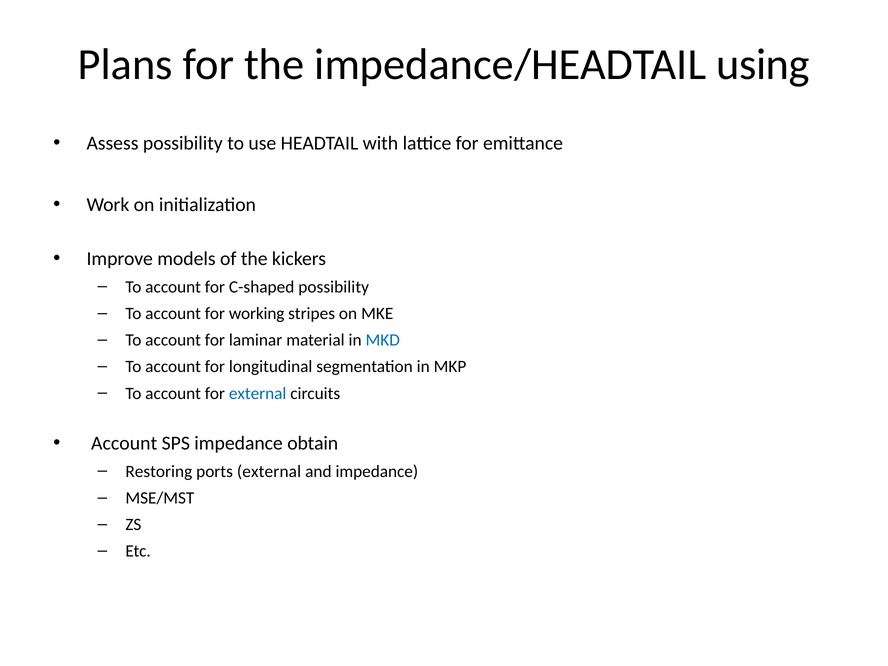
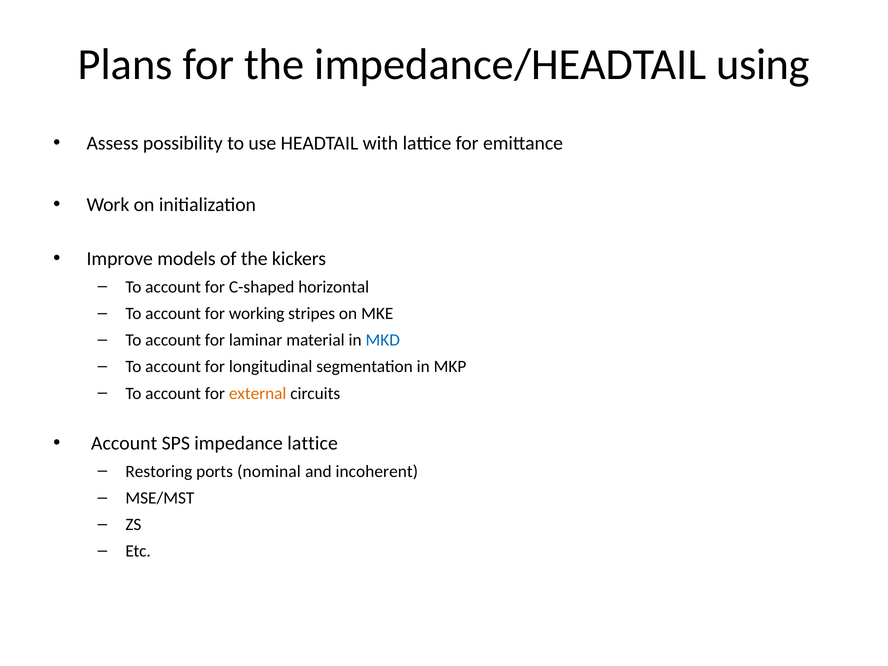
C-shaped possibility: possibility -> horizontal
external at (258, 393) colour: blue -> orange
impedance obtain: obtain -> lattice
ports external: external -> nominal
and impedance: impedance -> incoherent
